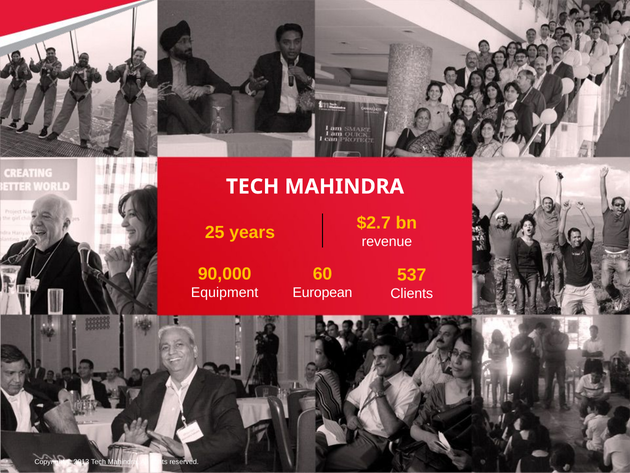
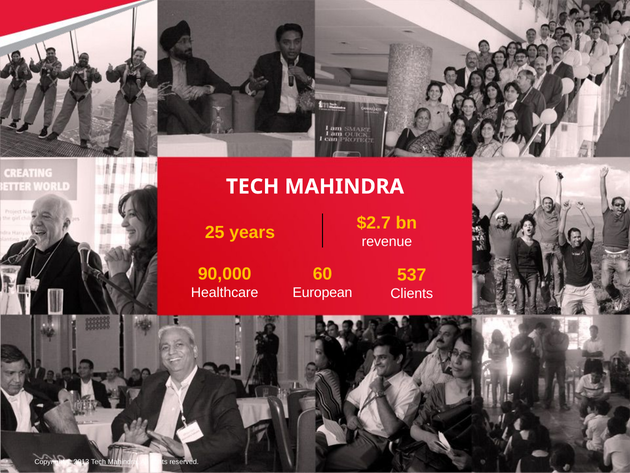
Equipment: Equipment -> Healthcare
